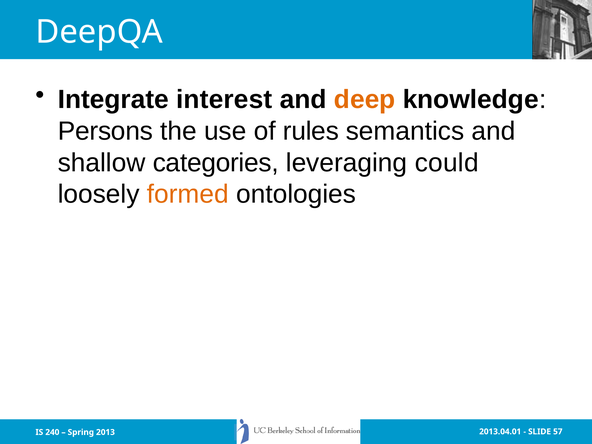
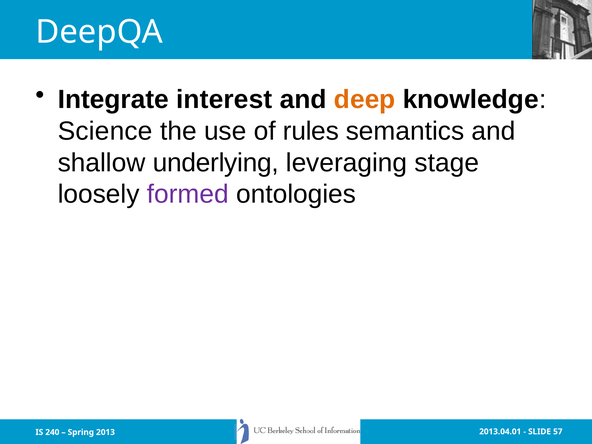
Persons: Persons -> Science
categories: categories -> underlying
could: could -> stage
formed colour: orange -> purple
